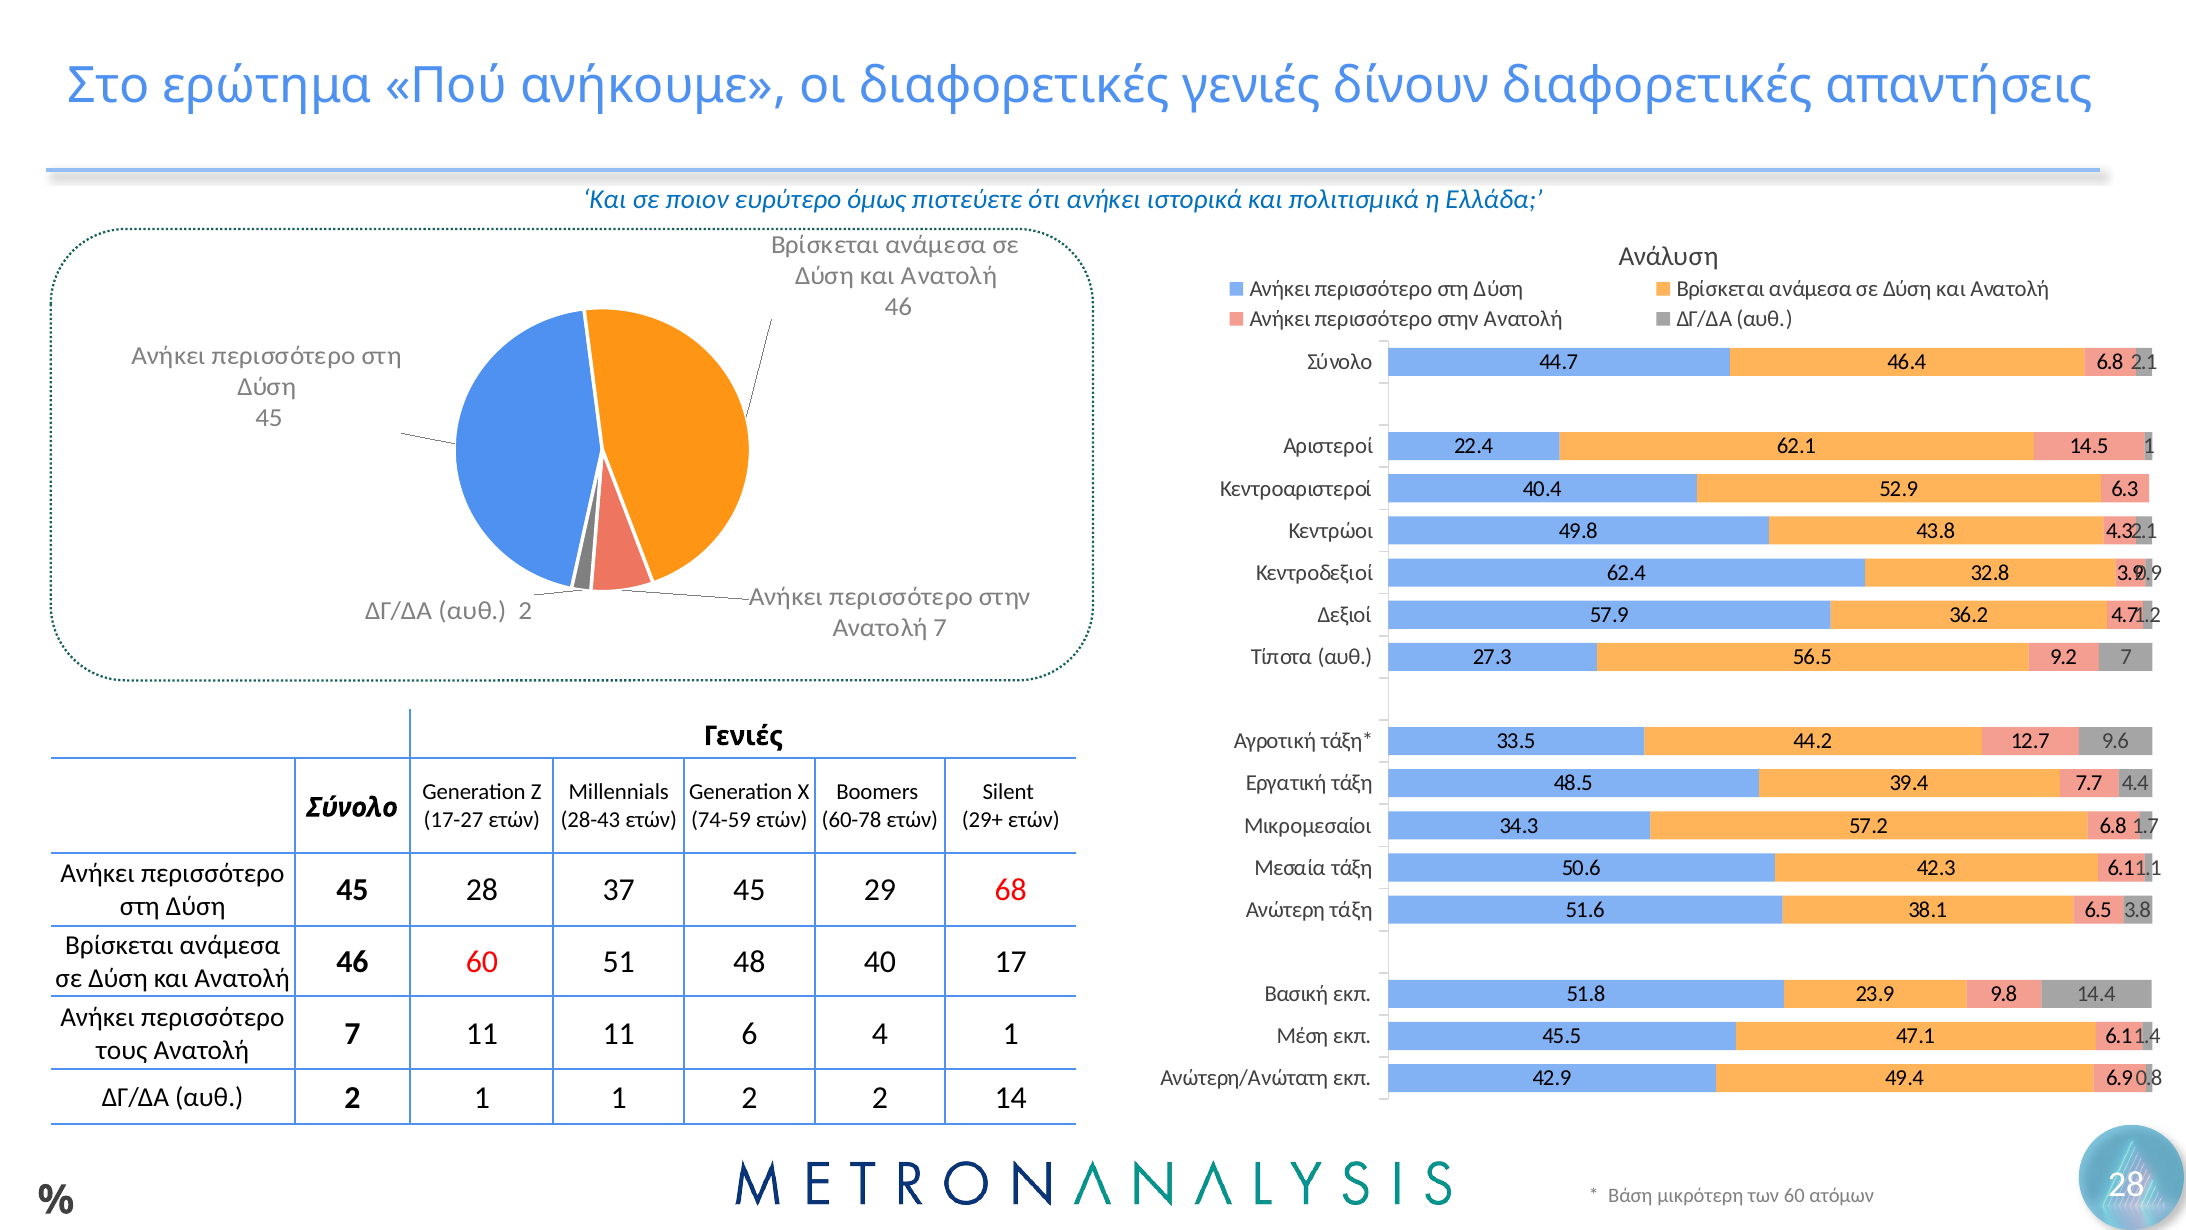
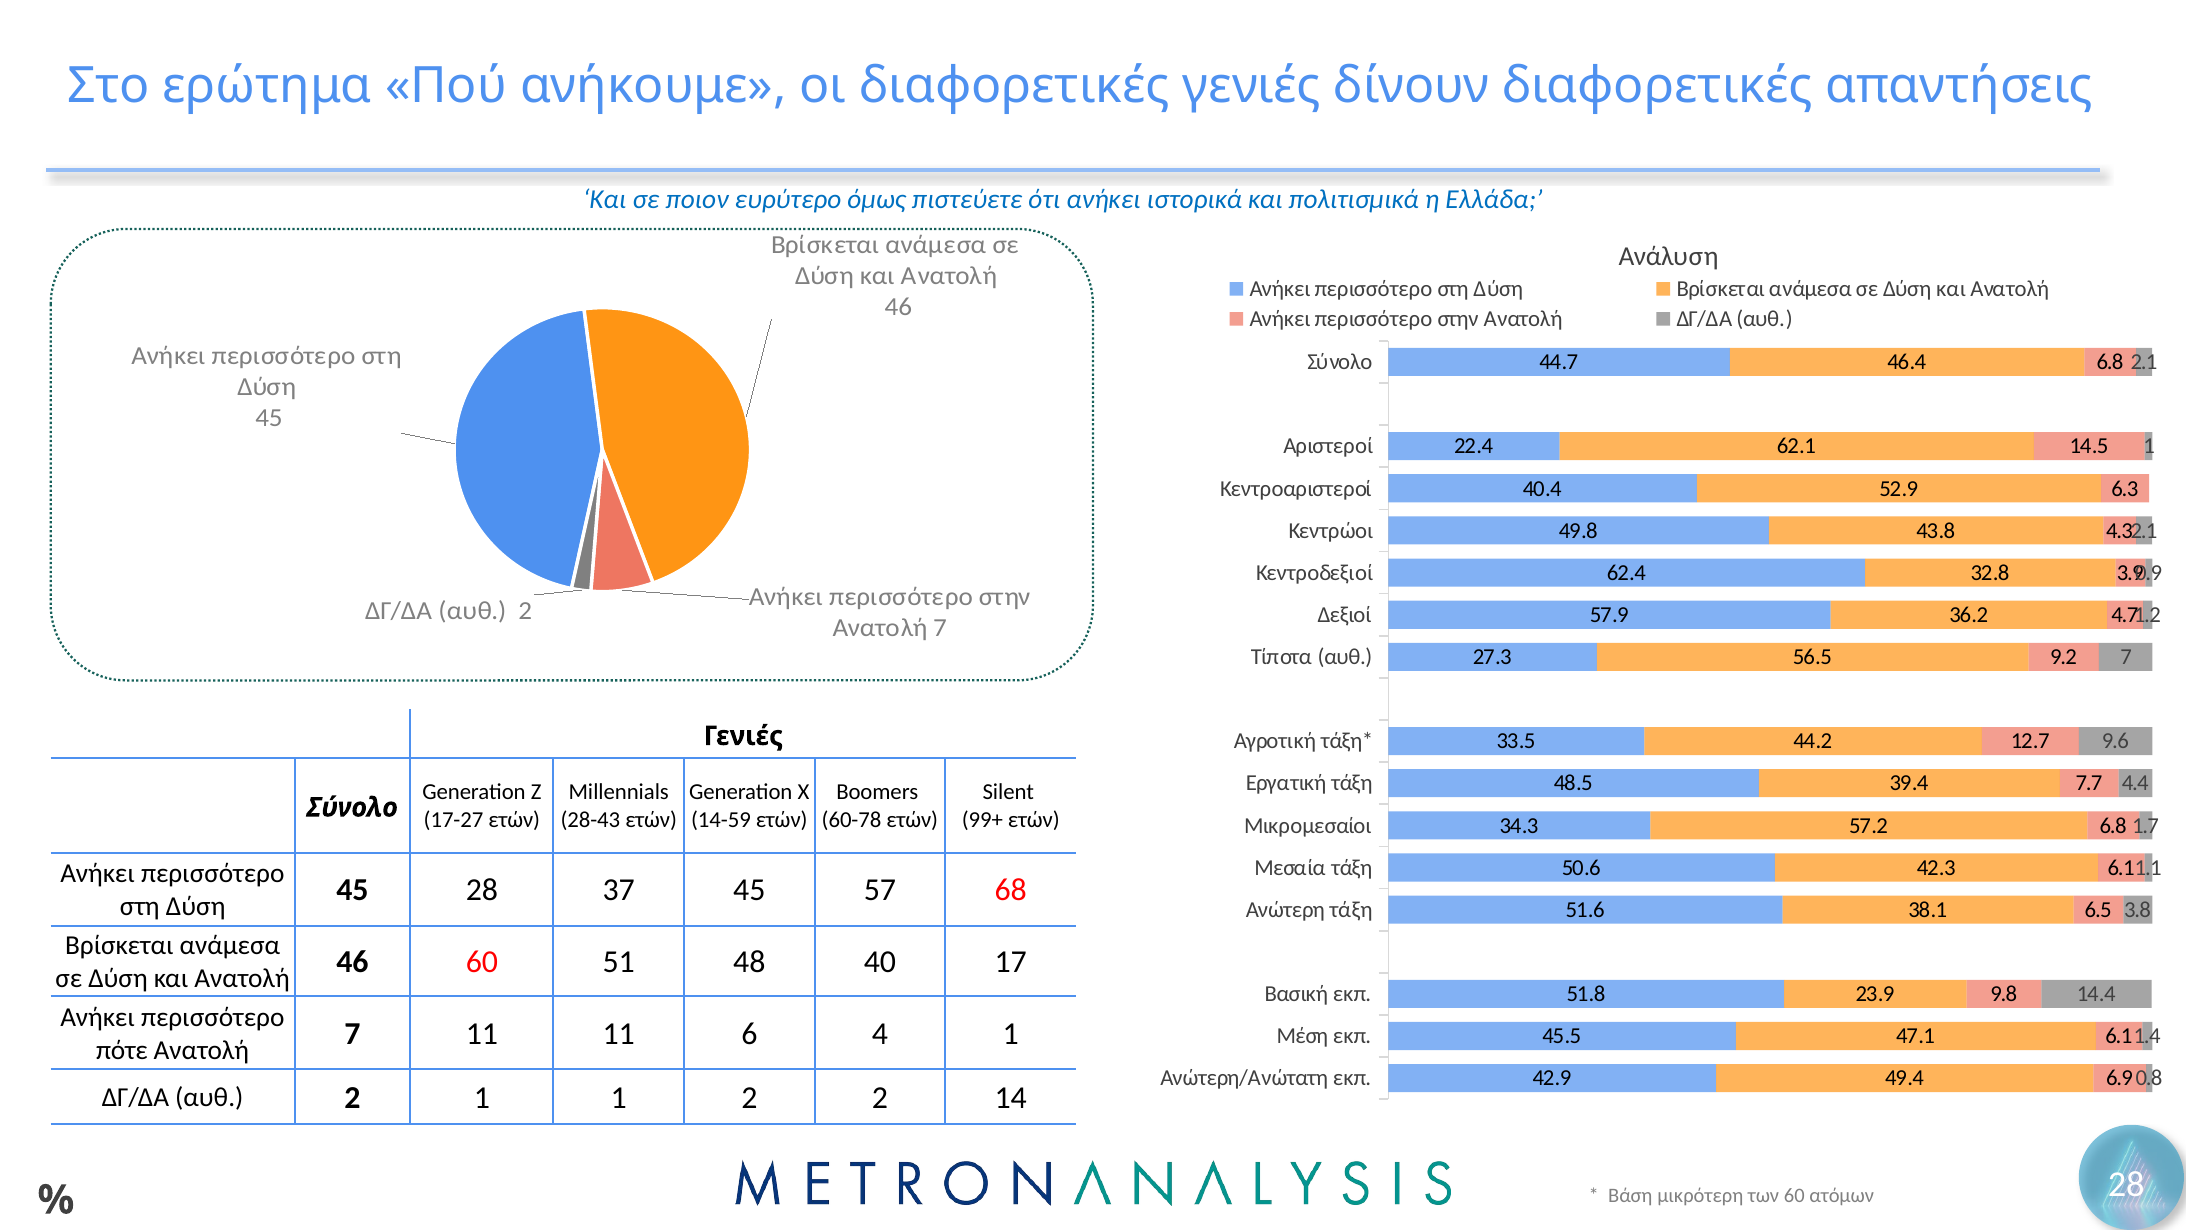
74-59: 74-59 -> 14-59
29+: 29+ -> 99+
29: 29 -> 57
τους: τους -> πότε
